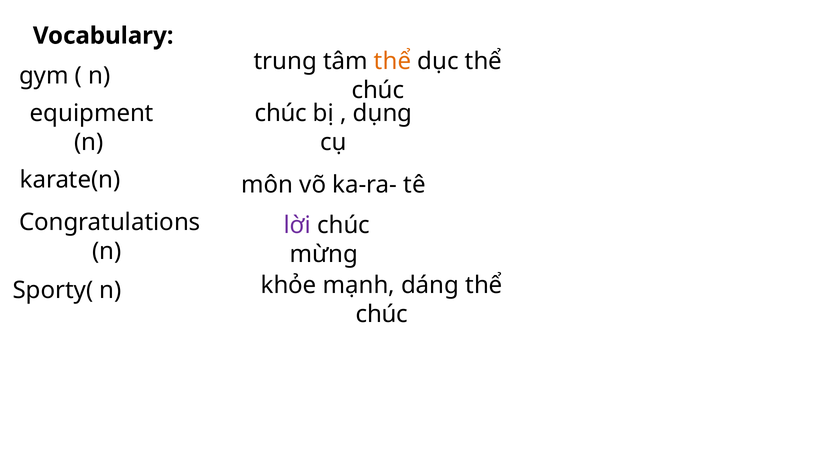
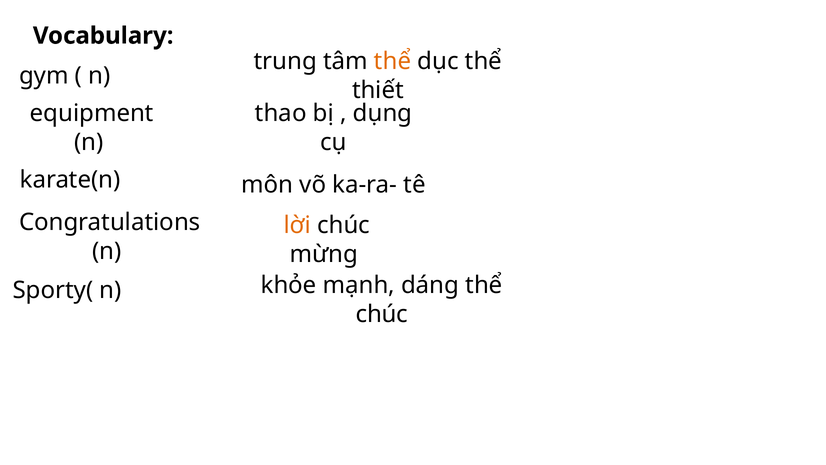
chúc at (378, 90): chúc -> thiết
chúc at (281, 113): chúc -> thao
lời colour: purple -> orange
